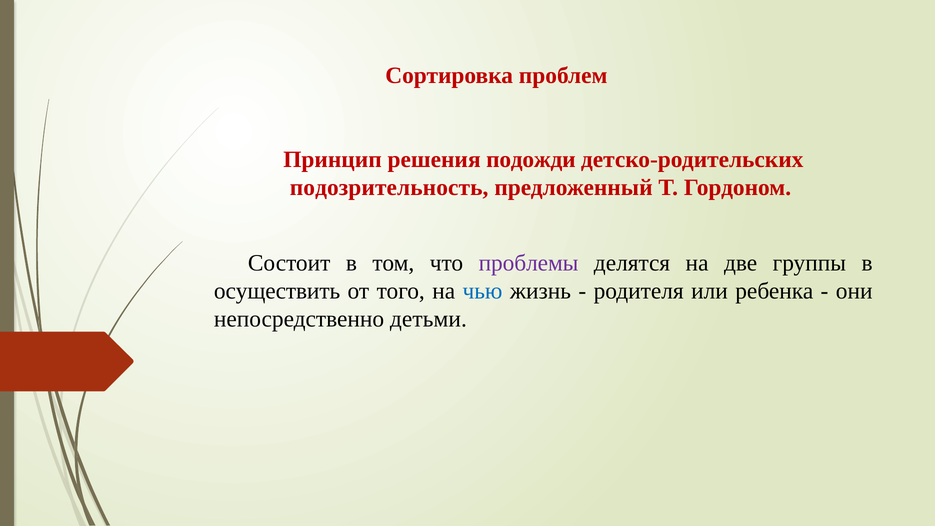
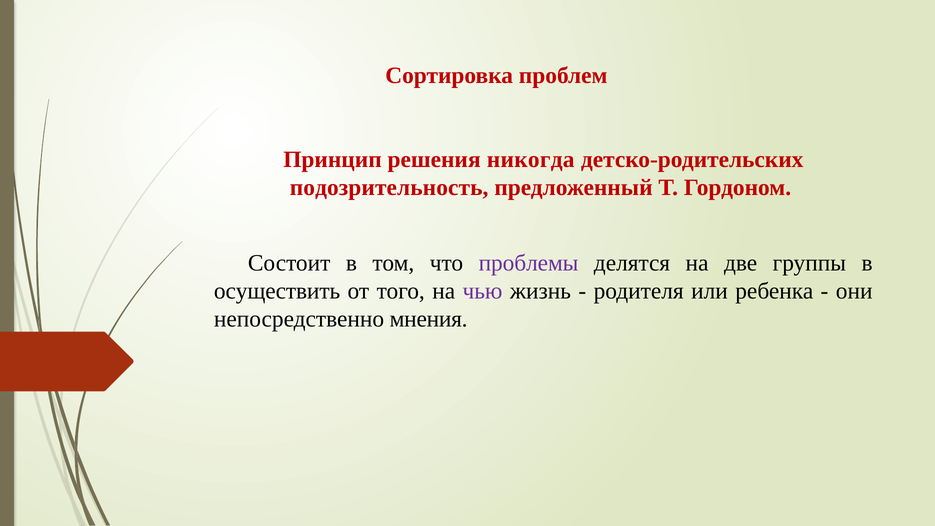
подожди: подожди -> никогда
чью colour: blue -> purple
детьми: детьми -> мнения
